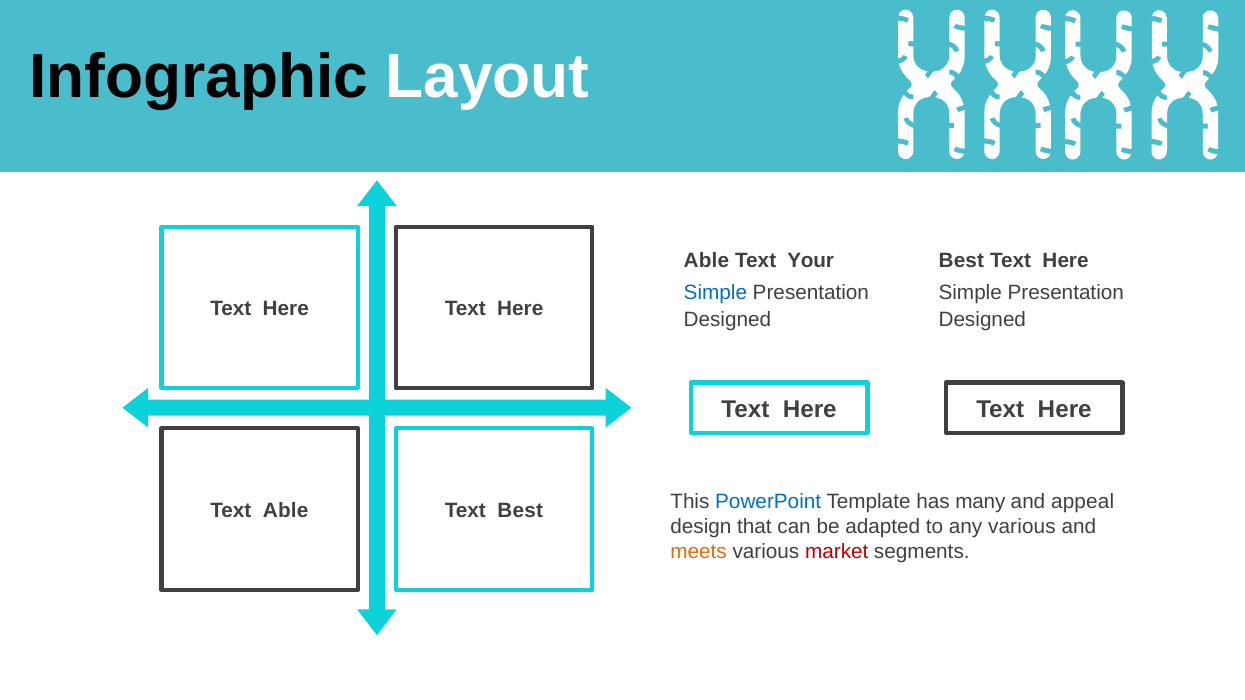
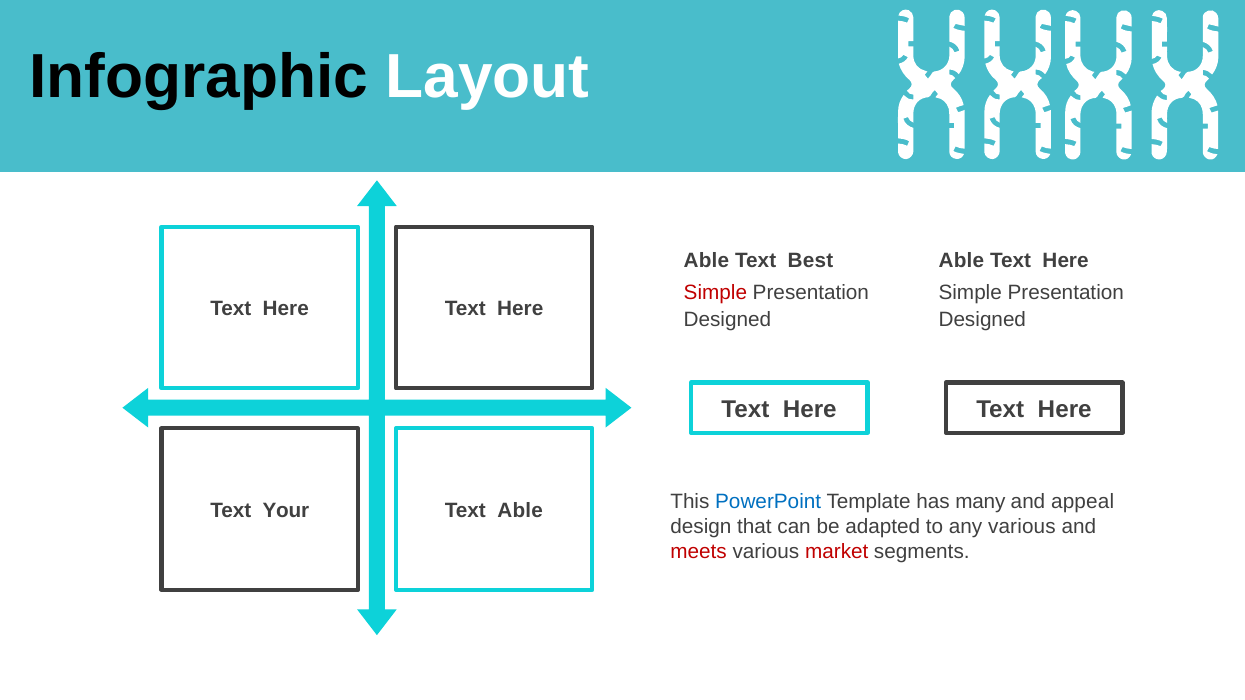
Your: Your -> Best
Best at (961, 261): Best -> Able
Simple at (715, 293) colour: blue -> red
Text Able: Able -> Your
Text Best: Best -> Able
meets colour: orange -> red
